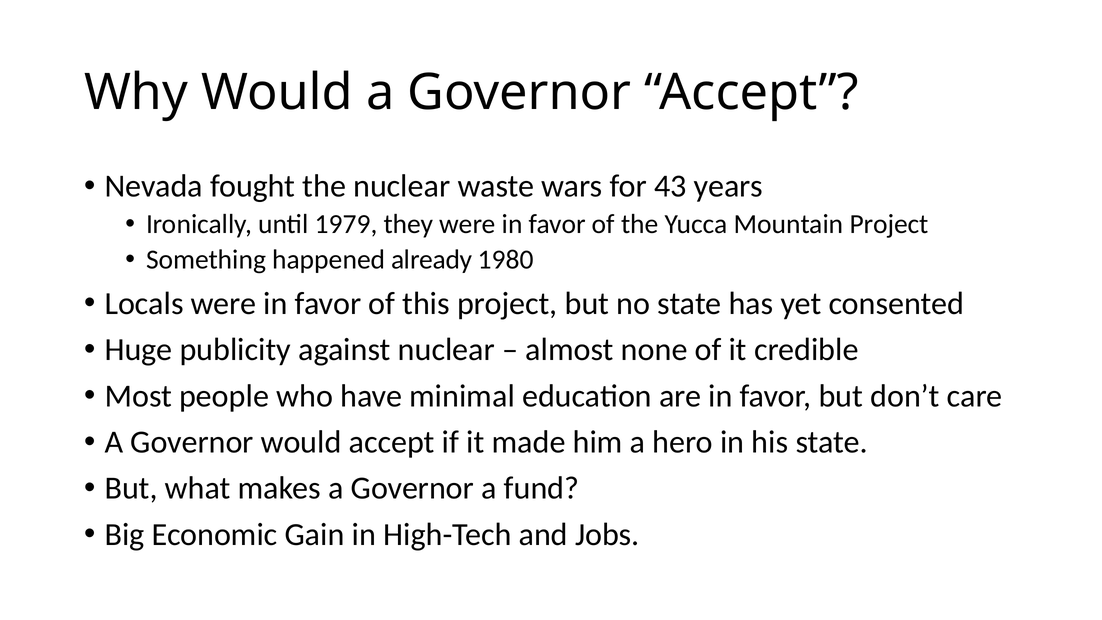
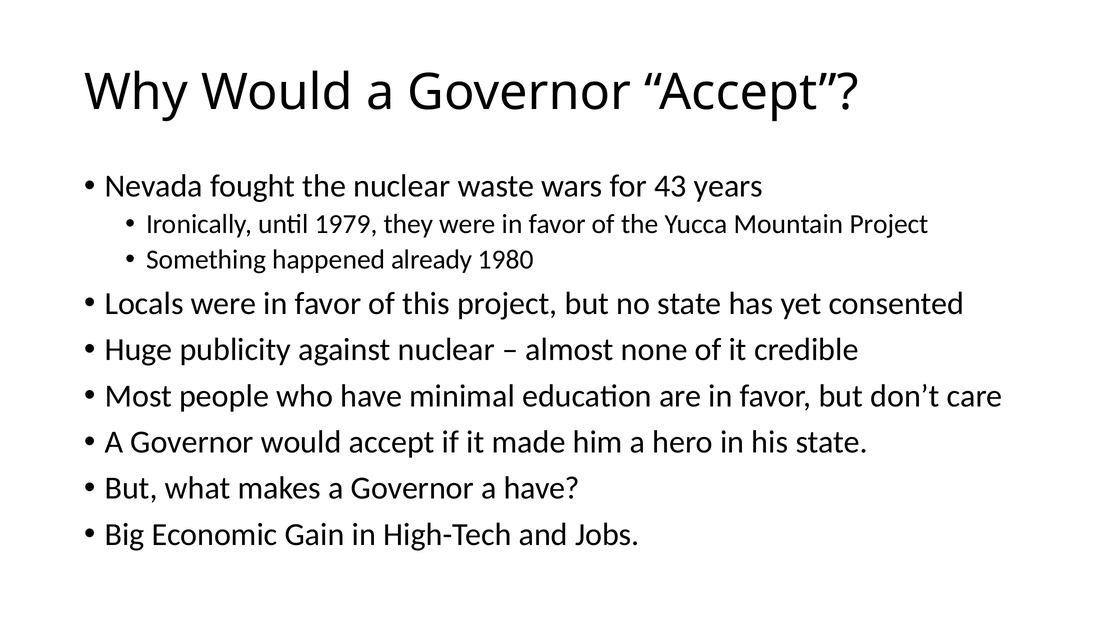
a fund: fund -> have
